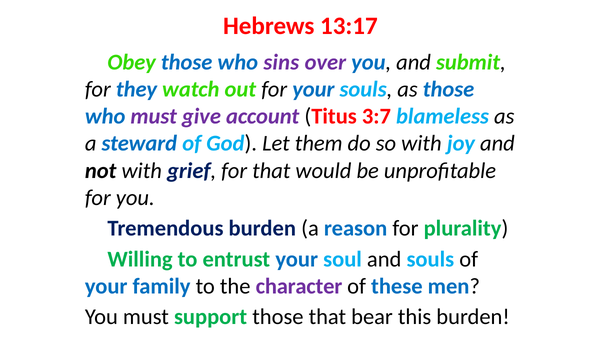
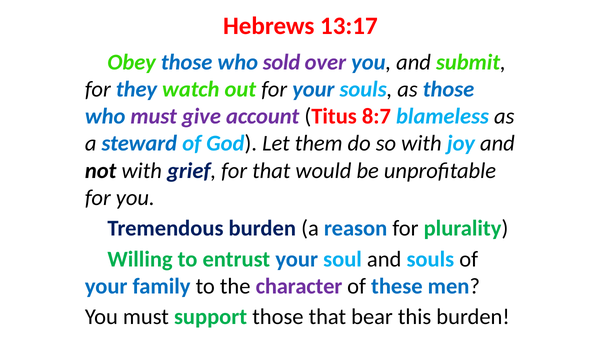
sins: sins -> sold
3:7: 3:7 -> 8:7
